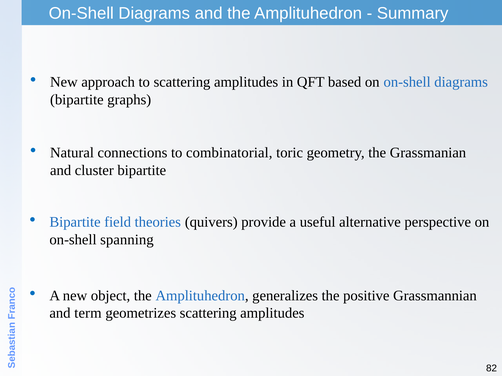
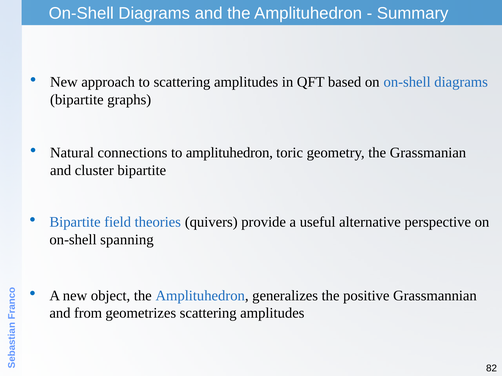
to combinatorial: combinatorial -> amplituhedron
term: term -> from
